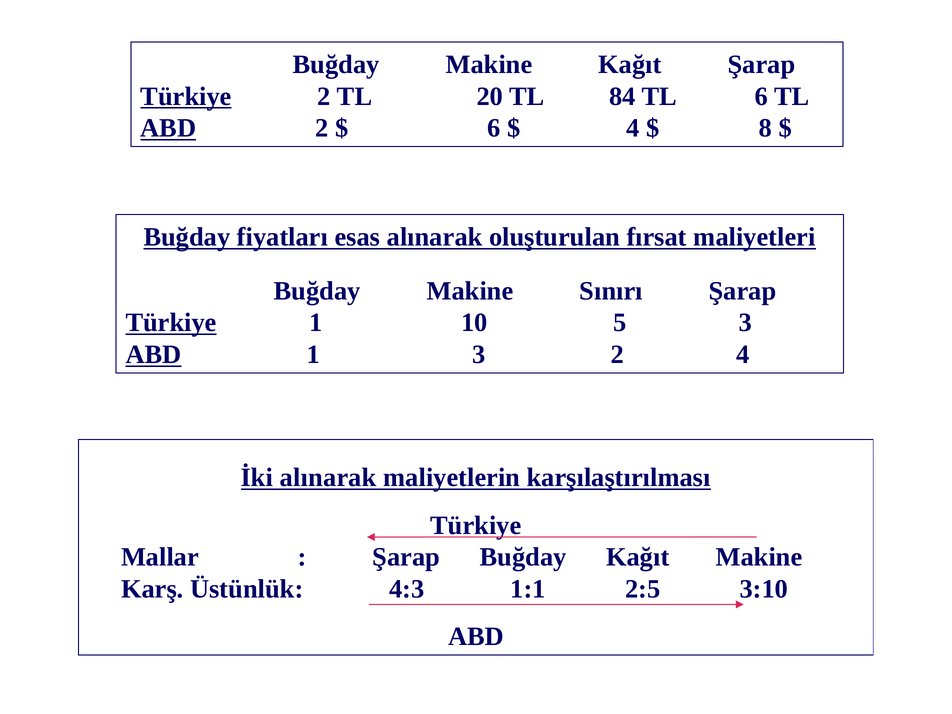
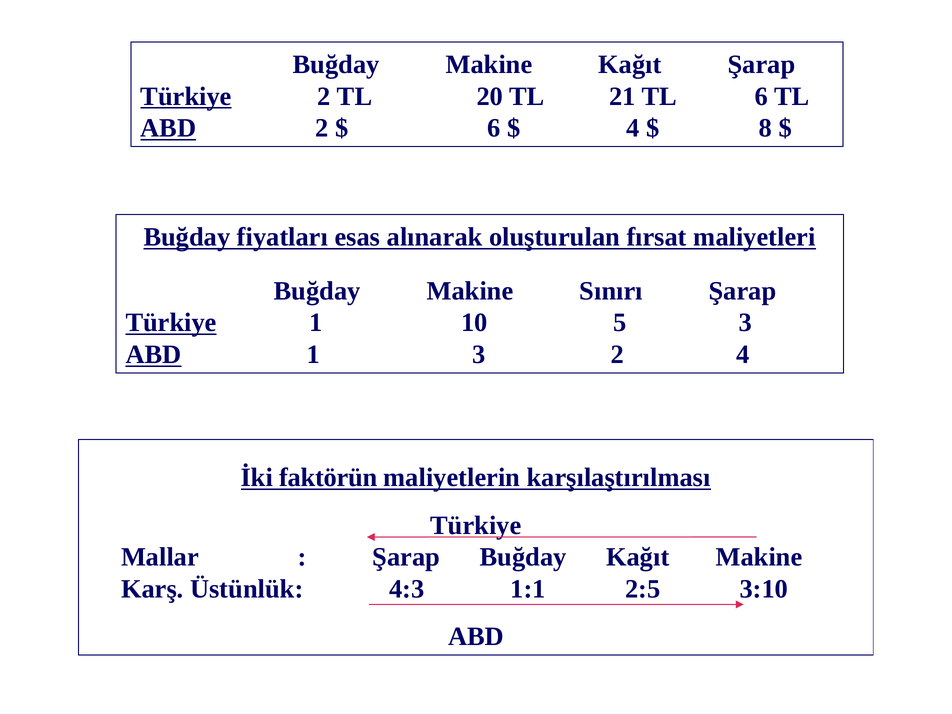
84: 84 -> 21
İki alınarak: alınarak -> faktörün
